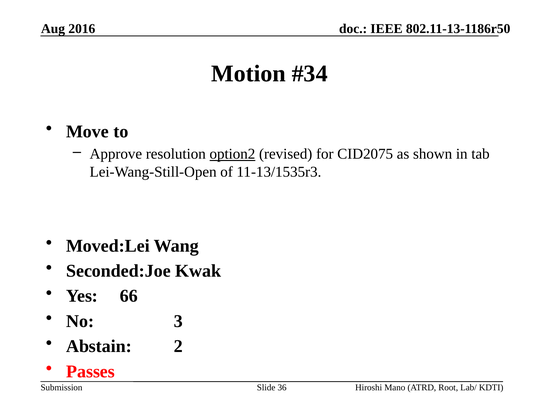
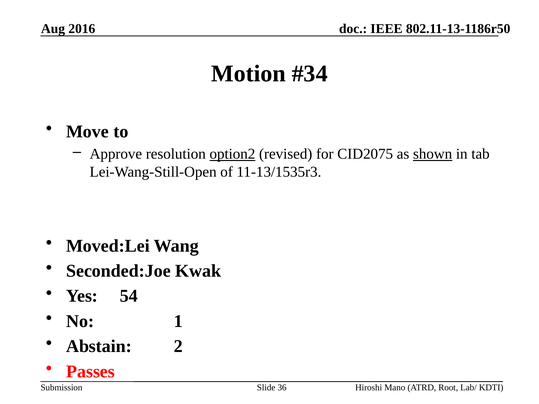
shown underline: none -> present
66: 66 -> 54
3: 3 -> 1
